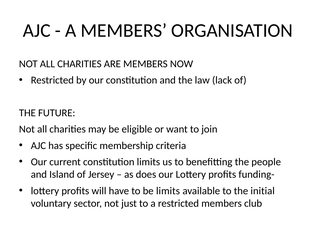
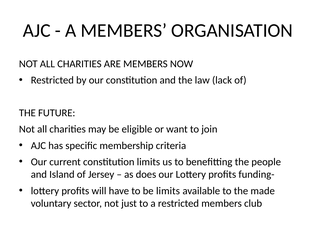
initial: initial -> made
